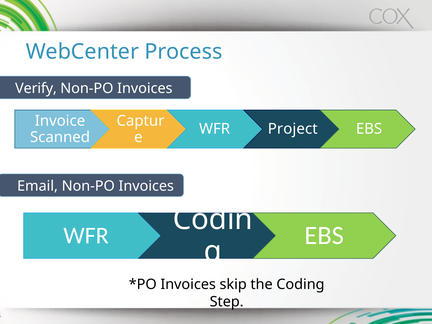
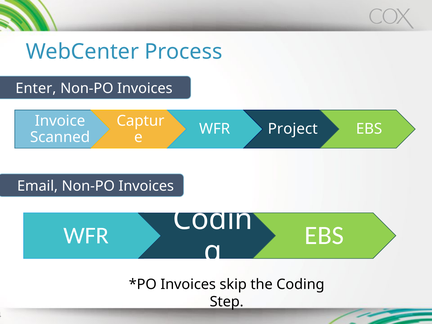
Verify: Verify -> Enter
